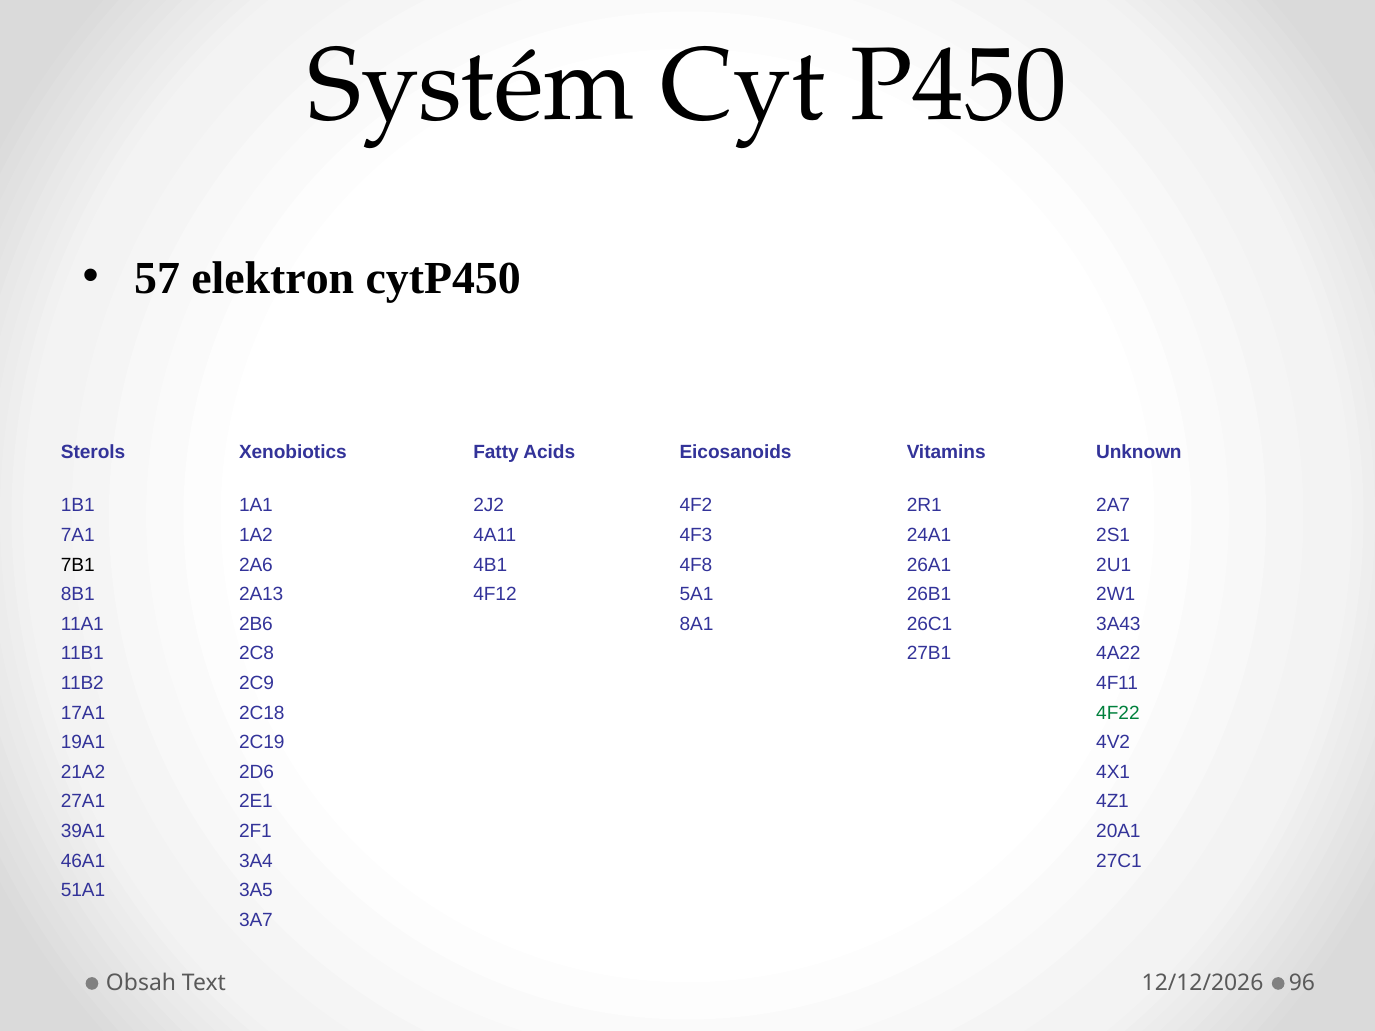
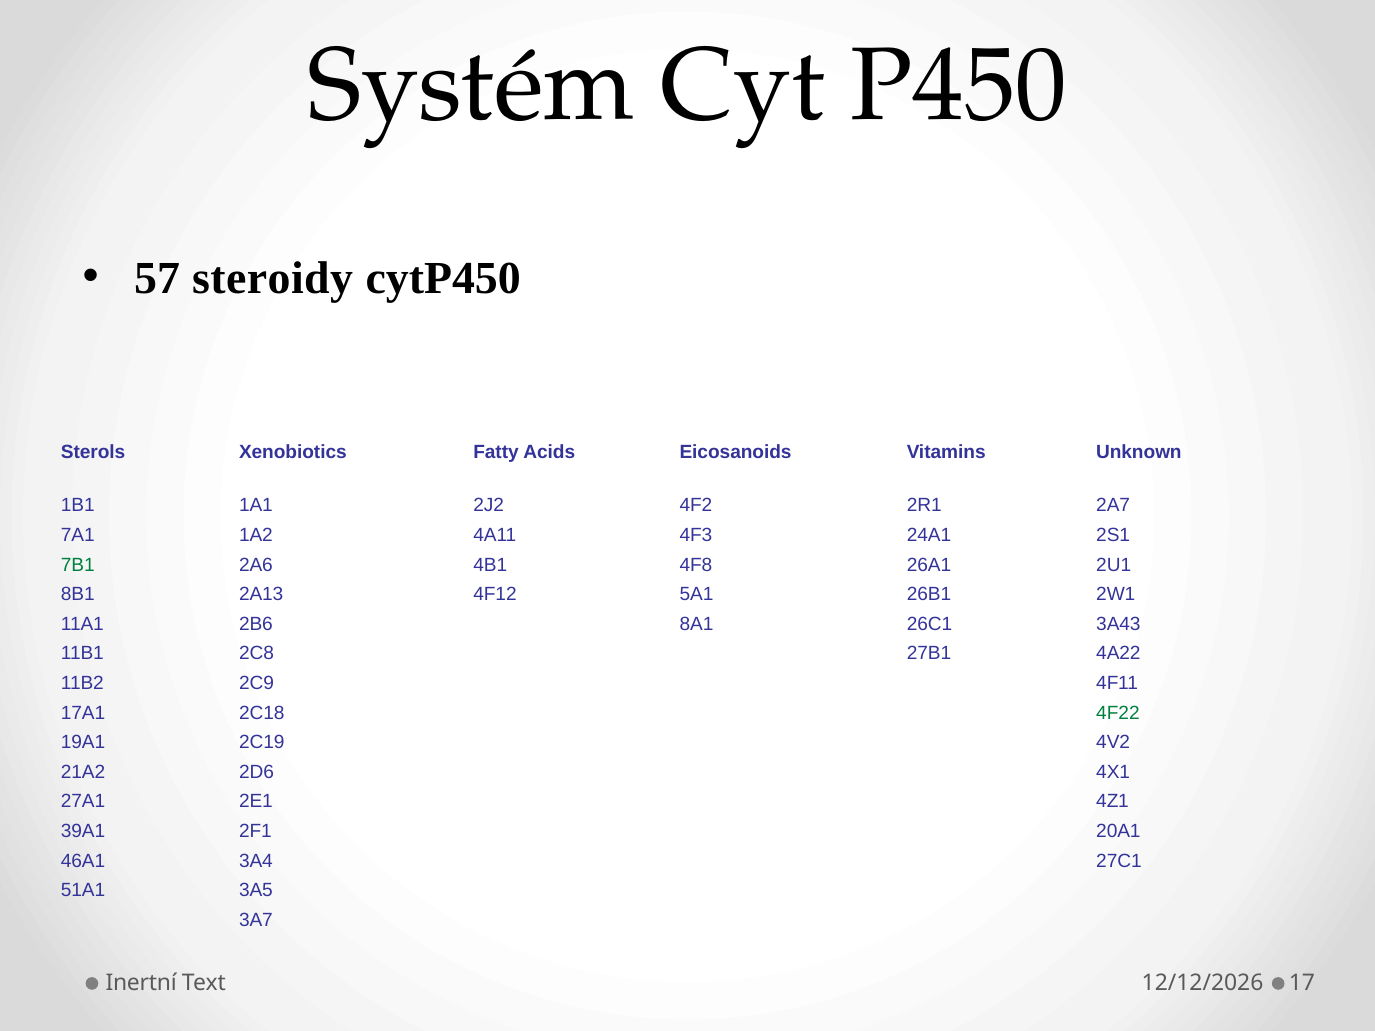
elektron: elektron -> steroidy
7B1 colour: black -> green
Obsah: Obsah -> Inertní
96: 96 -> 17
